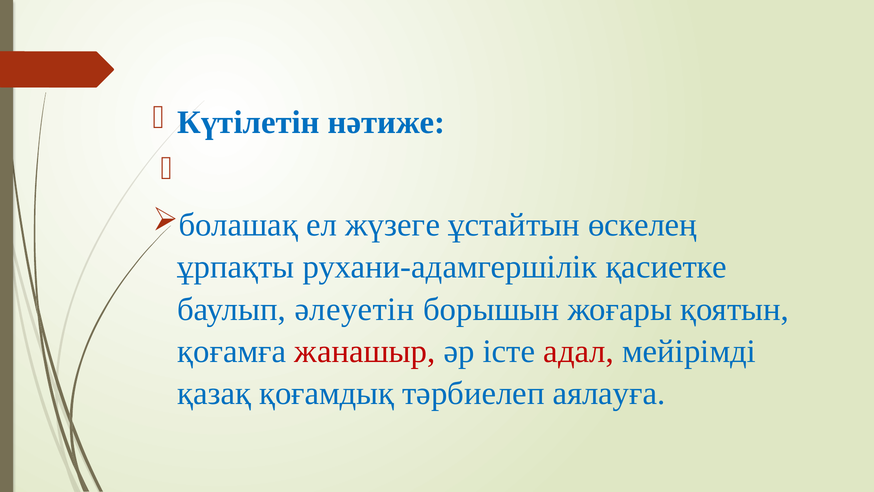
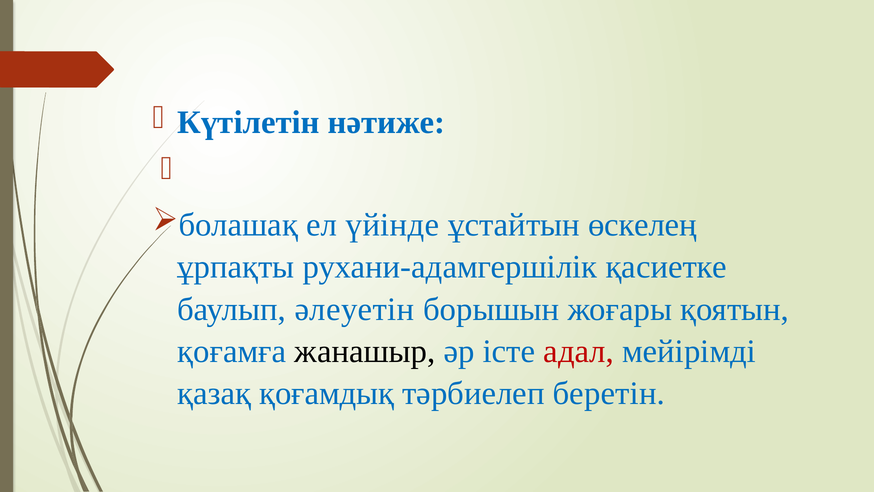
жүзеге: жүзеге -> үйінде
жанашыр colour: red -> black
аялауға: аялауға -> беретін
